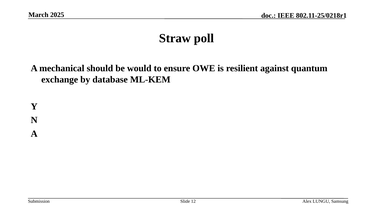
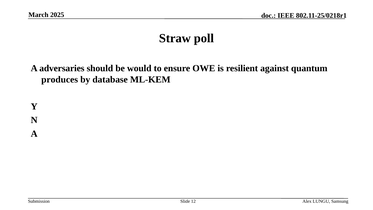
mechanical: mechanical -> adversaries
exchange: exchange -> produces
